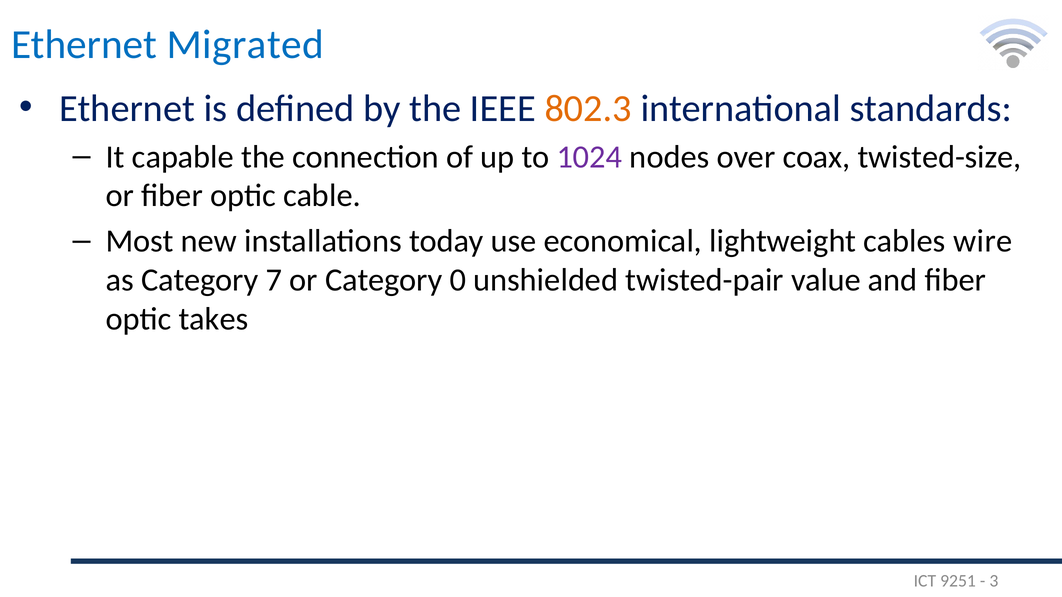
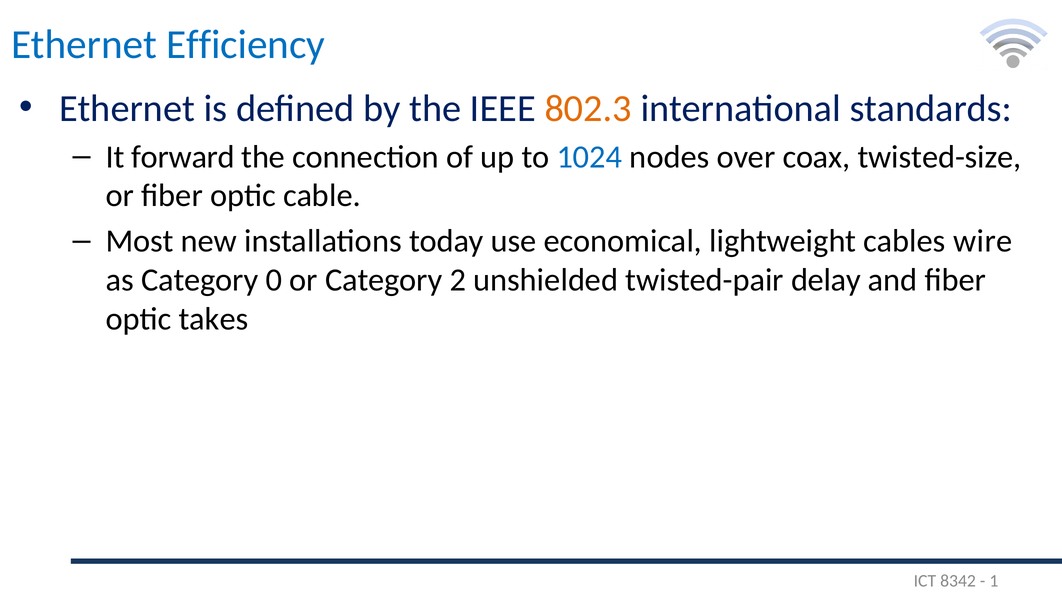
Migrated: Migrated -> Efficiency
capable: capable -> forward
1024 colour: purple -> blue
7: 7 -> 0
0: 0 -> 2
value: value -> delay
9251: 9251 -> 8342
3: 3 -> 1
